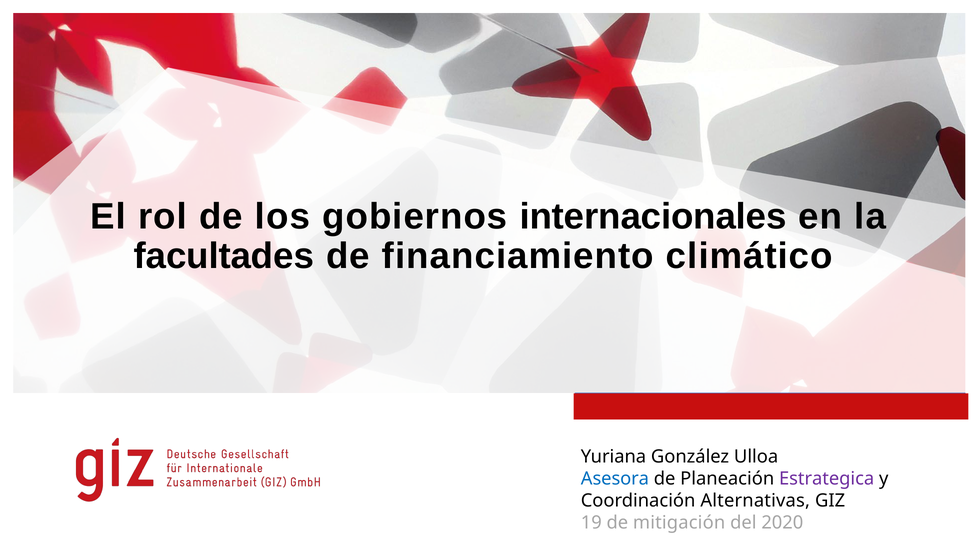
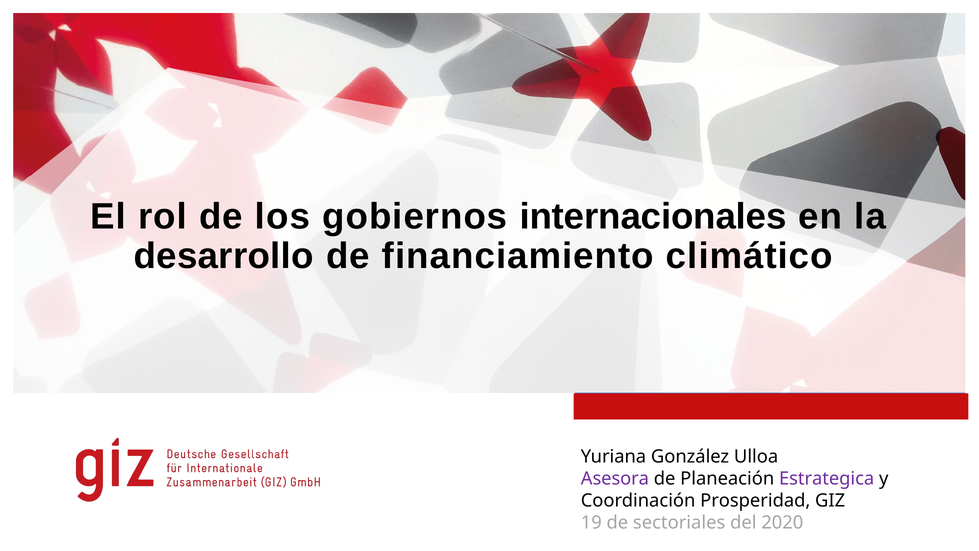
facultades: facultades -> desarrollo
Asesora colour: blue -> purple
Alternativas: Alternativas -> Prosperidad
mitigación: mitigación -> sectoriales
